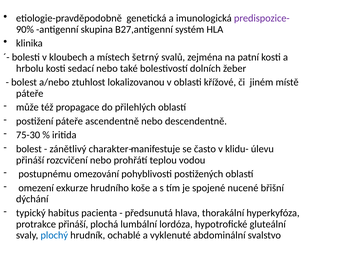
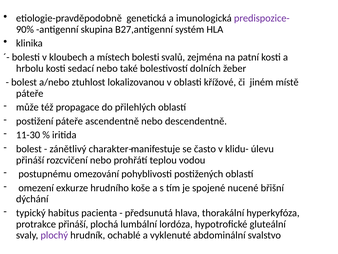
místech šetrný: šetrný -> bolesti
75-30: 75-30 -> 11-30
plochý colour: blue -> purple
